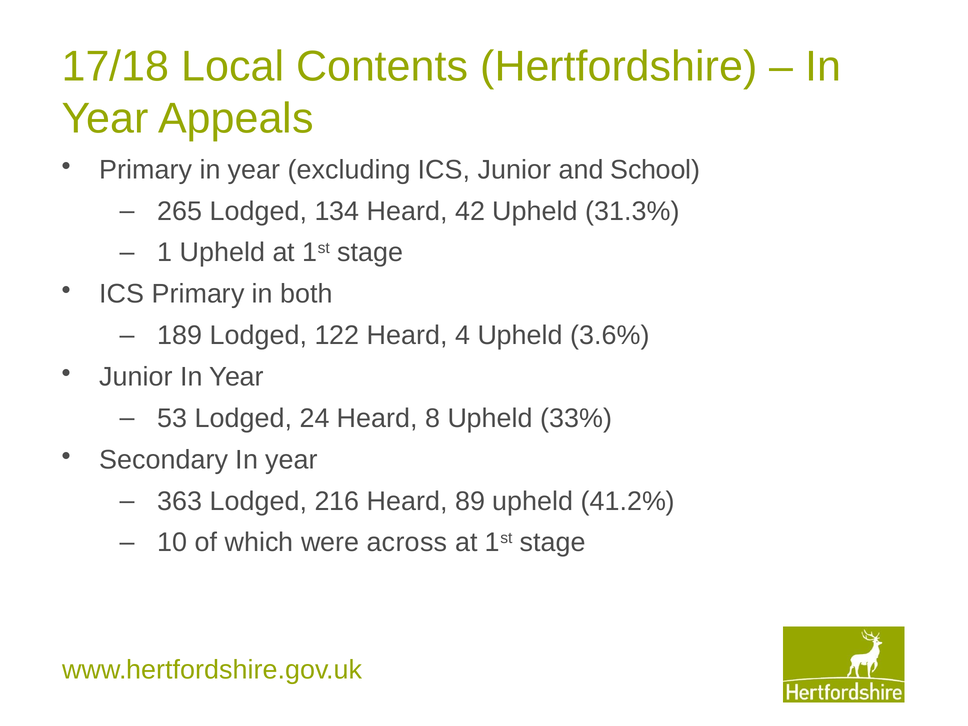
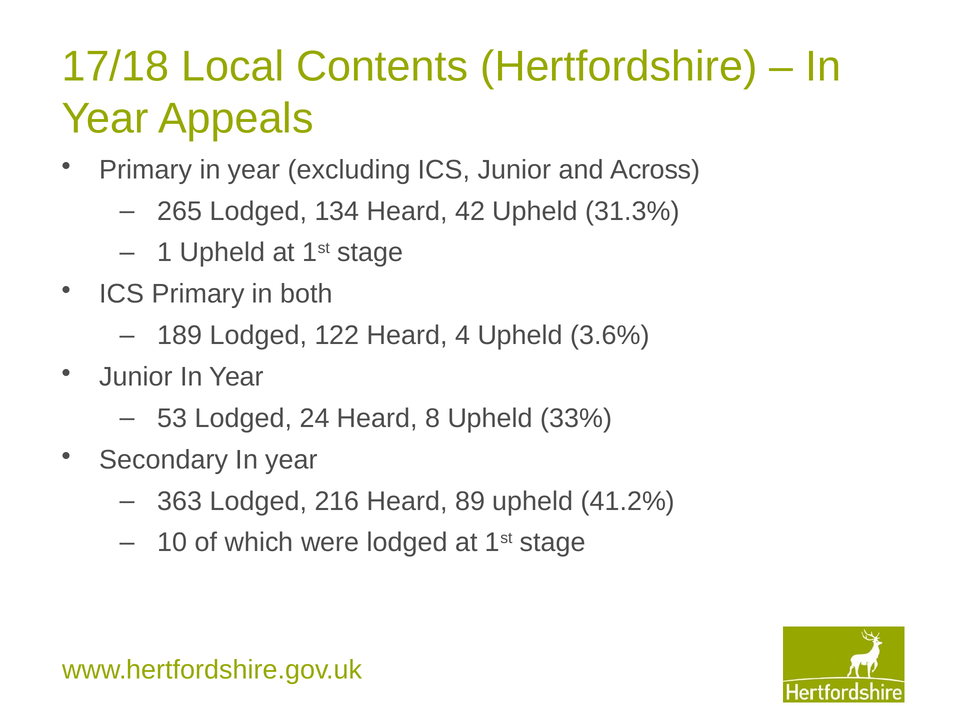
School: School -> Across
were across: across -> lodged
